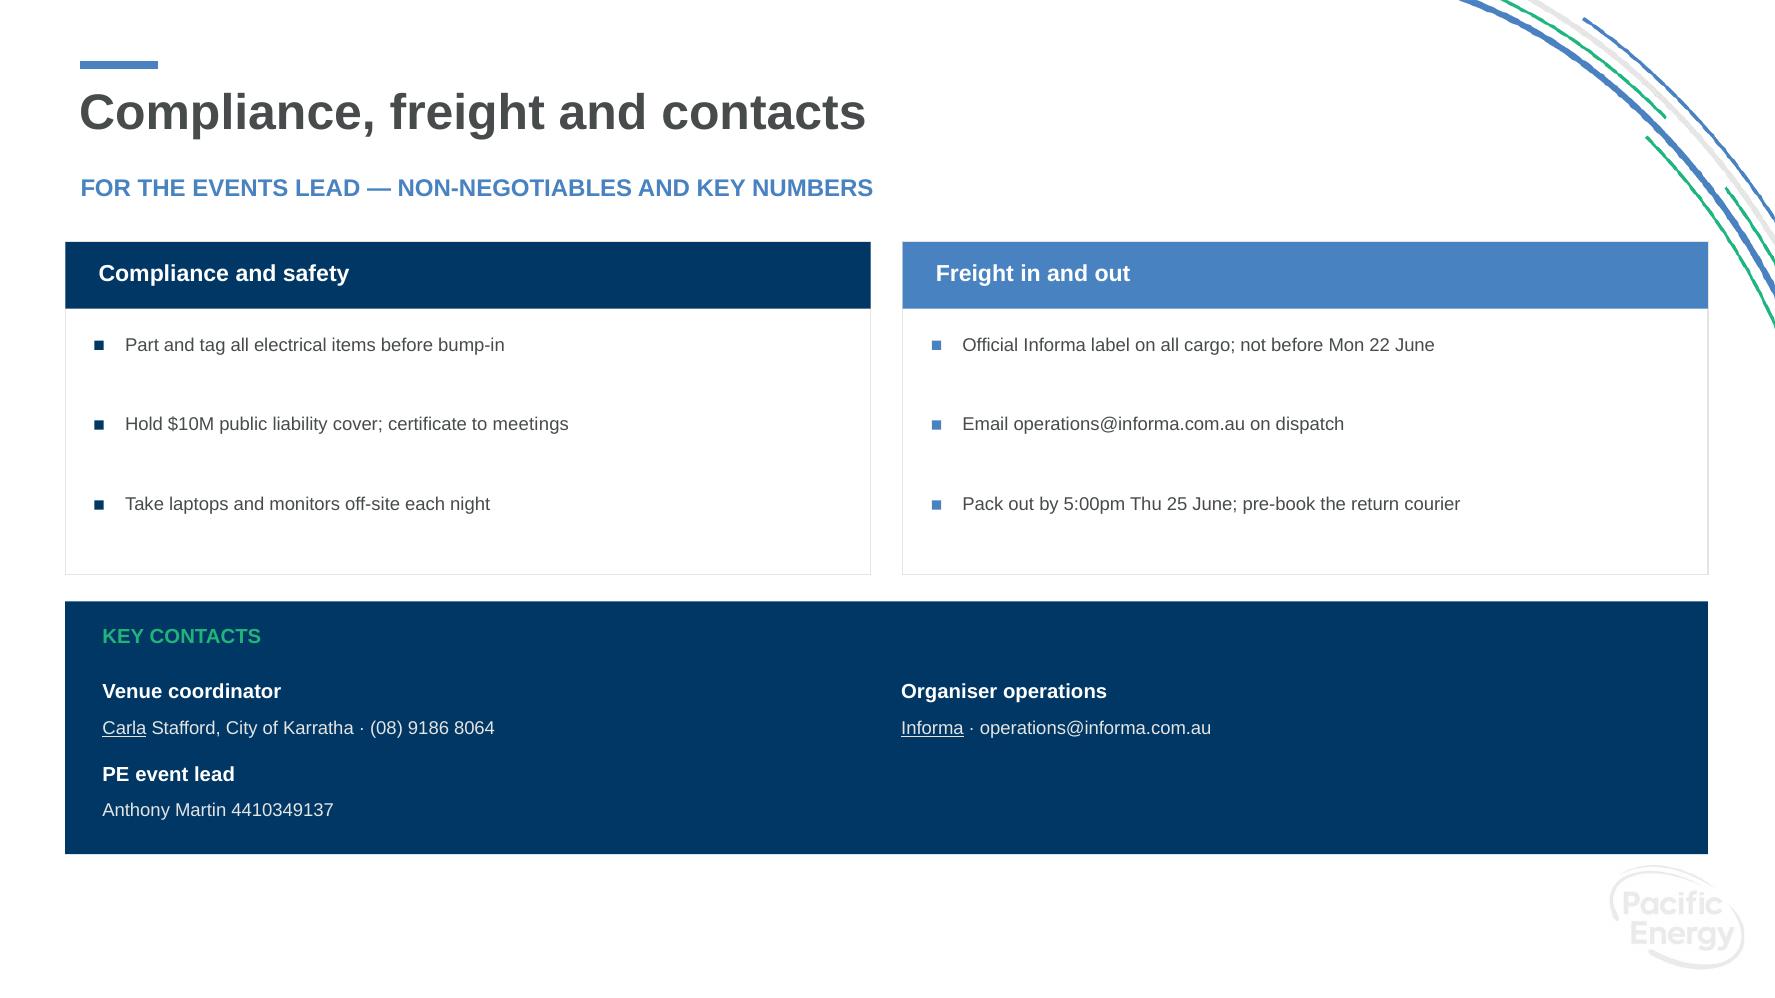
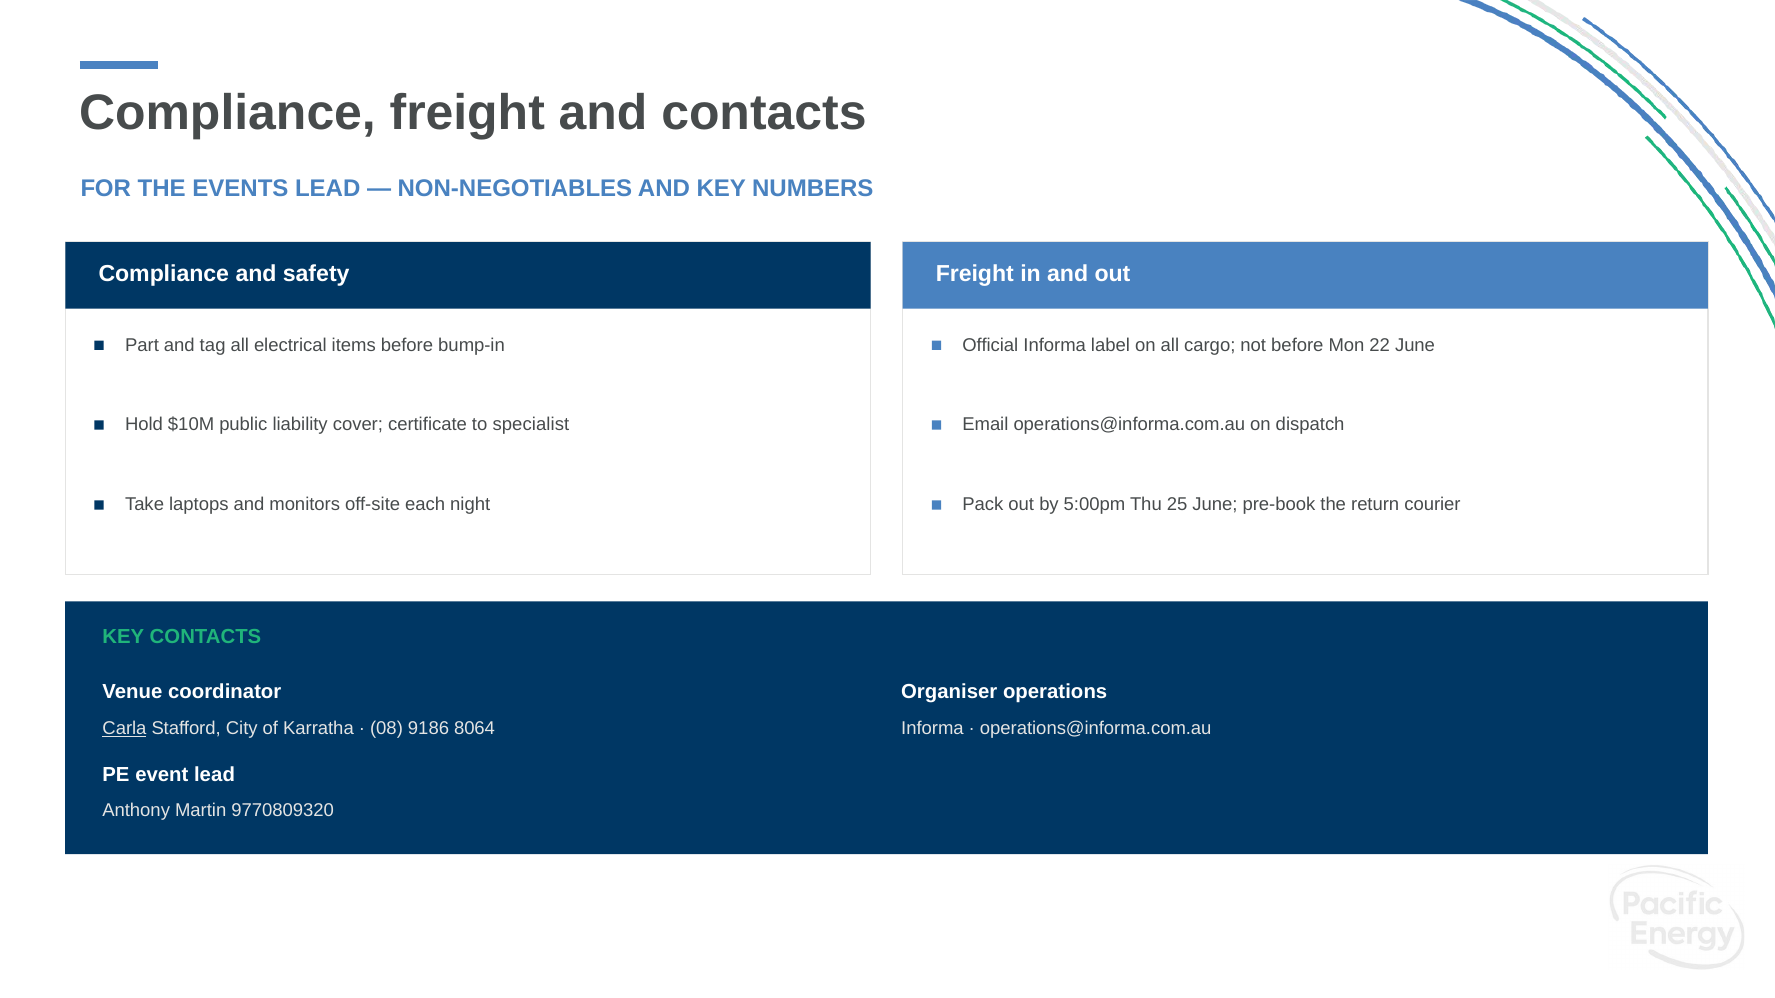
meetings: meetings -> specialist
Informa at (932, 729) underline: present -> none
4410349137: 4410349137 -> 9770809320
